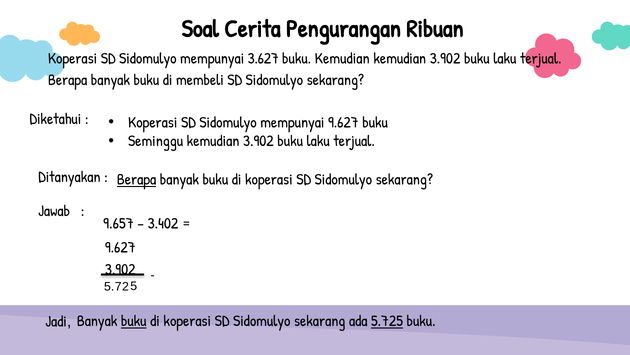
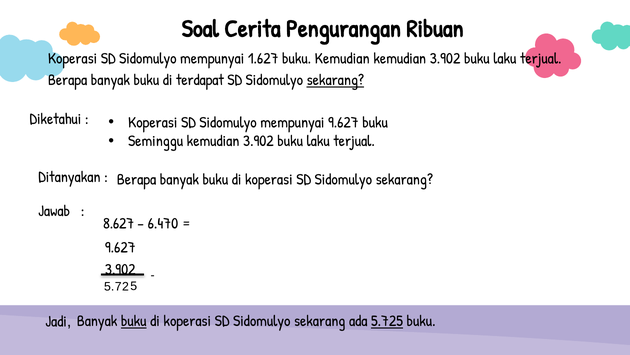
3.627: 3.627 -> 1.627
membeli: membeli -> terdapat
sekarang at (335, 80) underline: none -> present
Berapa at (137, 179) underline: present -> none
9.657: 9.657 -> 8.627
3.402: 3.402 -> 6.470
